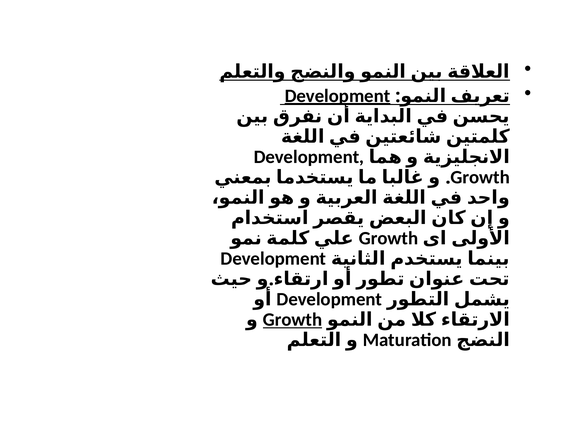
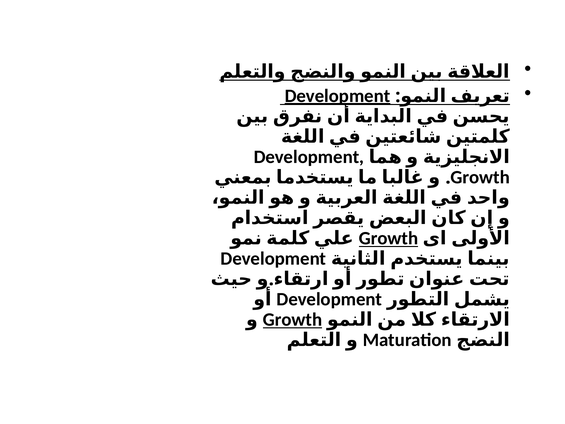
Growth at (388, 238) underline: none -> present
